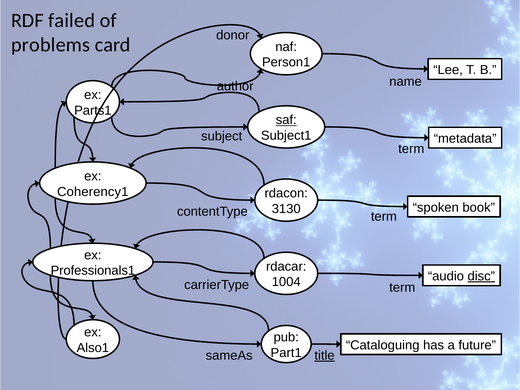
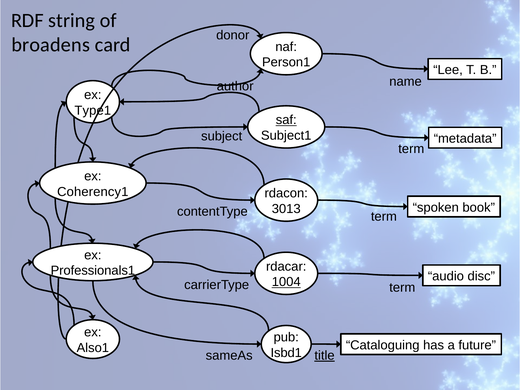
failed: failed -> string
problems: problems -> broadens
Parts1: Parts1 -> Type1
3130: 3130 -> 3013
disc underline: present -> none
1004 underline: none -> present
Part1: Part1 -> Isbd1
